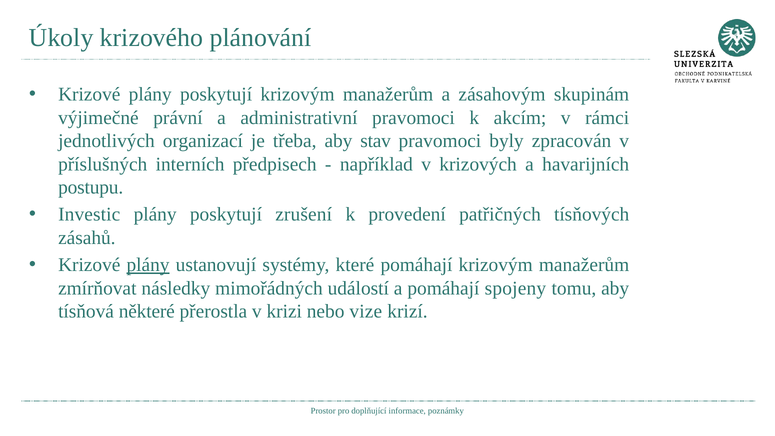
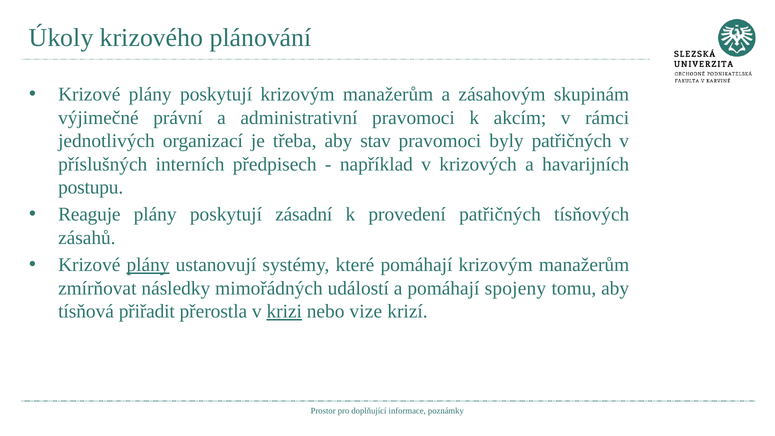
byly zpracován: zpracován -> patřičných
Investic: Investic -> Reaguje
zrušení: zrušení -> zásadní
některé: některé -> přiřadit
krizi underline: none -> present
